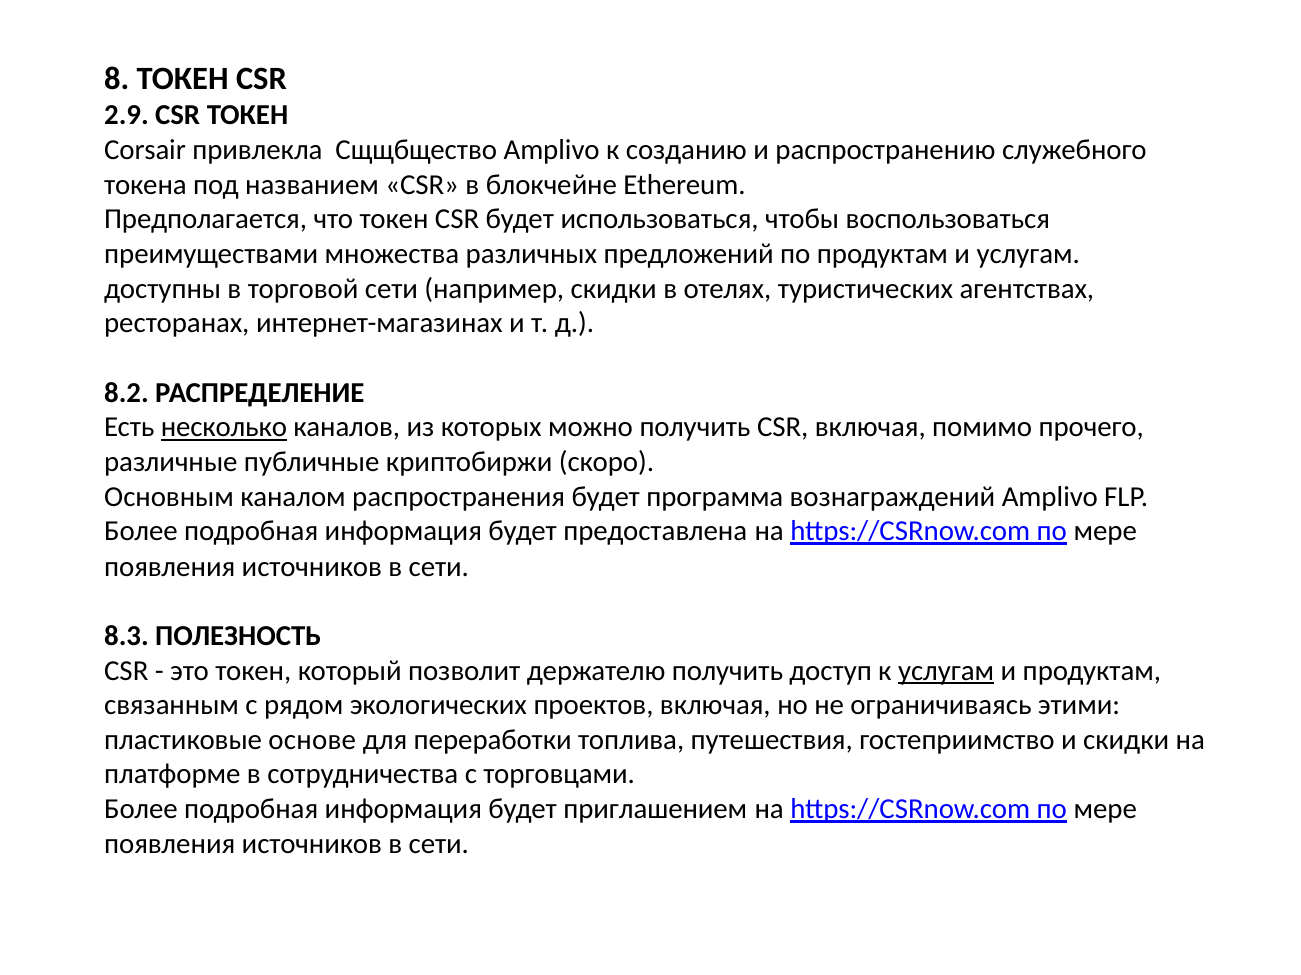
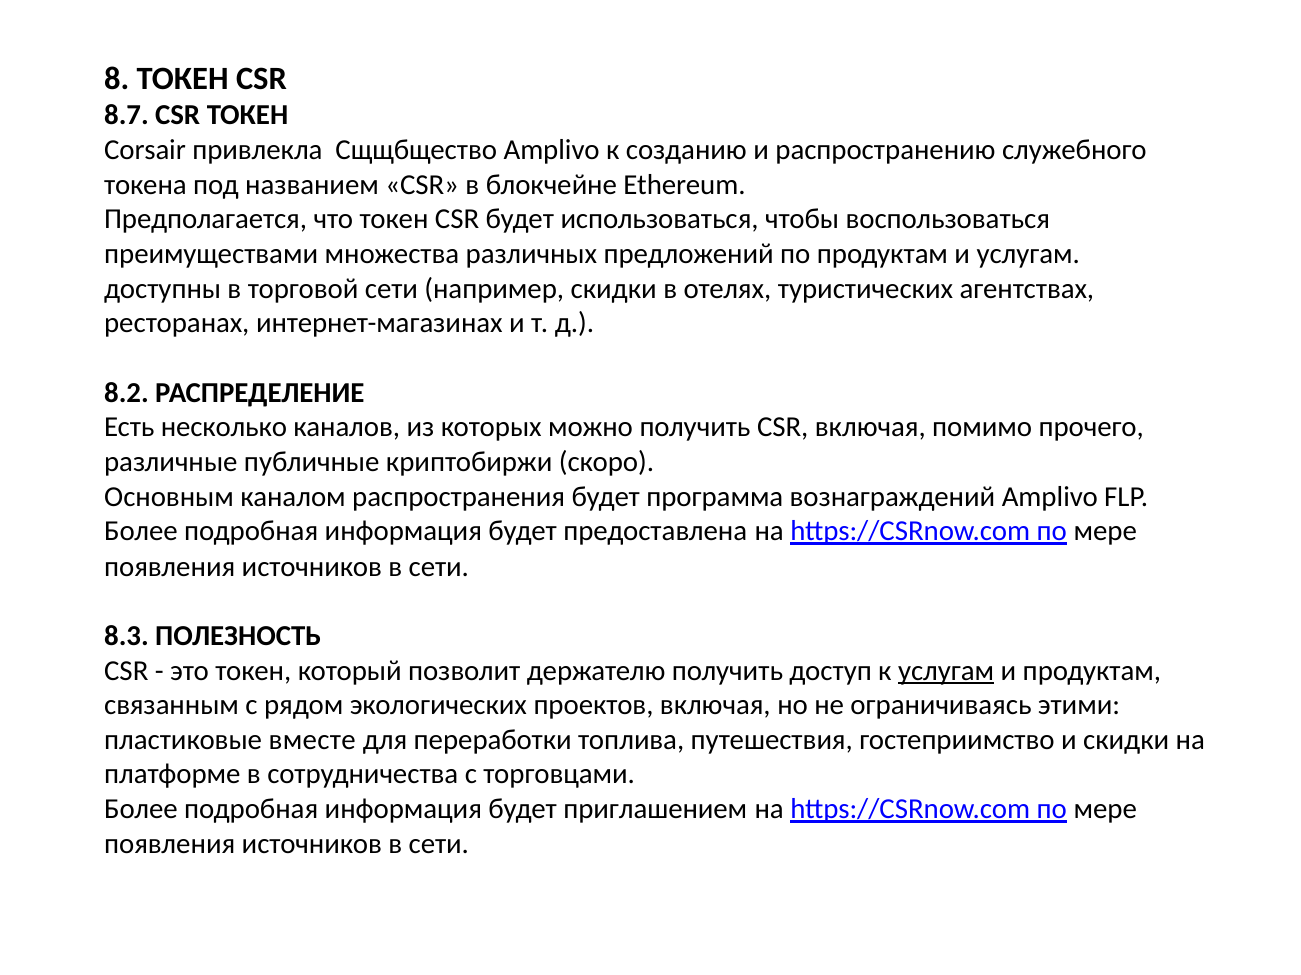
2.9: 2.9 -> 8.7
несколько underline: present -> none
основе: основе -> вместе
